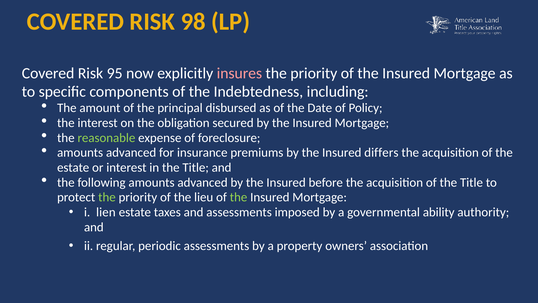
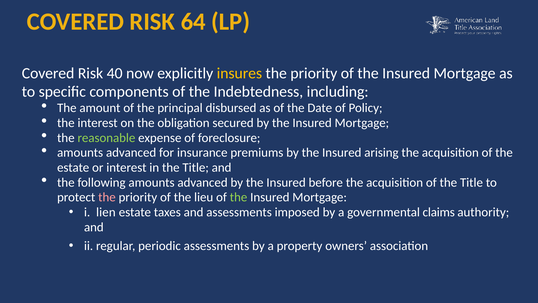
98: 98 -> 64
95: 95 -> 40
insures colour: pink -> yellow
differs: differs -> arising
the at (107, 197) colour: light green -> pink
ability: ability -> claims
